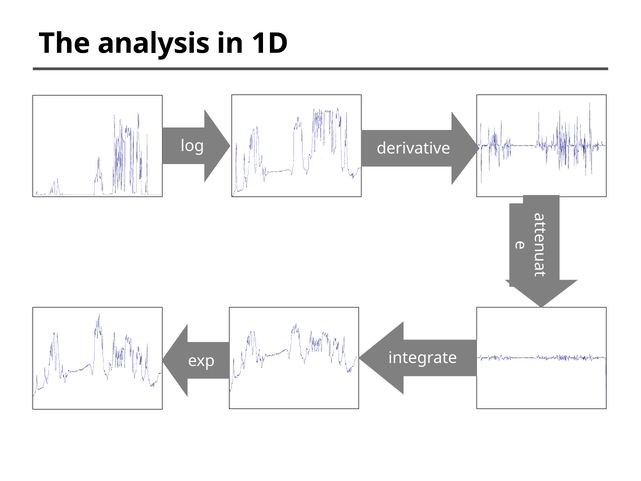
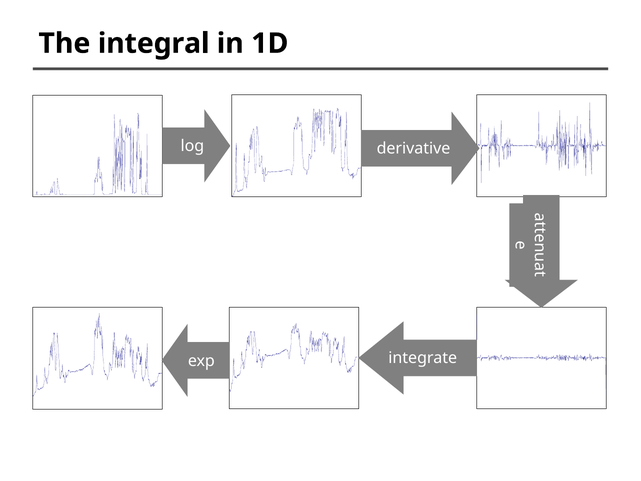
analysis: analysis -> integral
